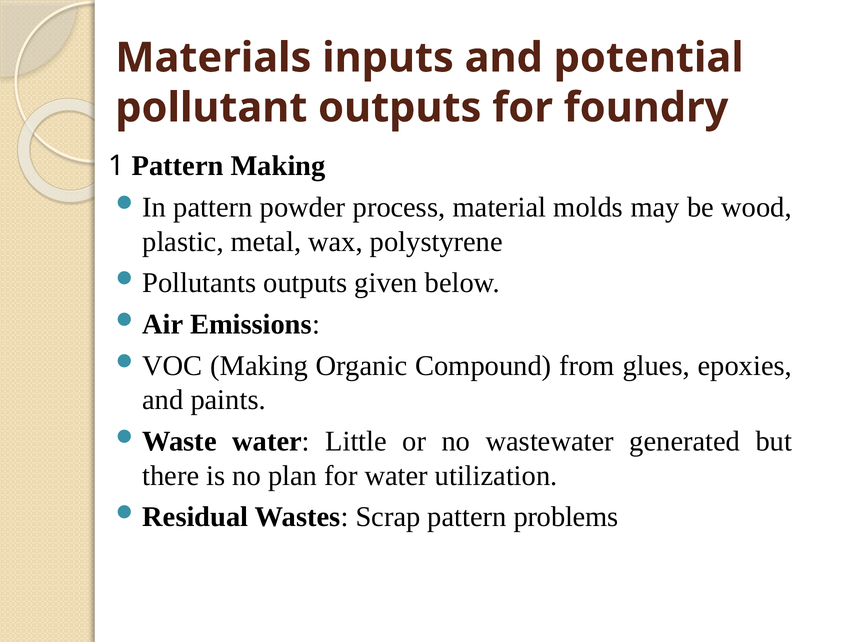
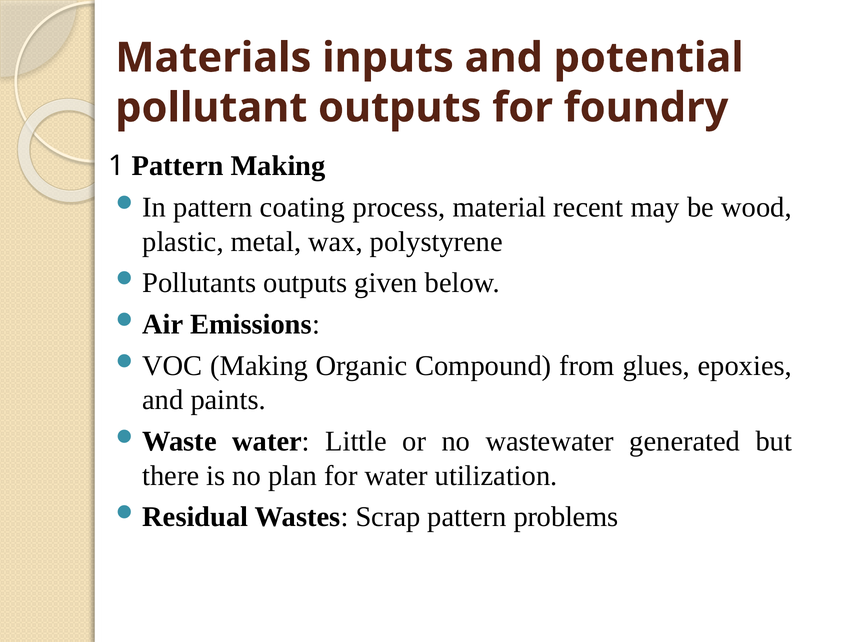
powder: powder -> coating
molds: molds -> recent
